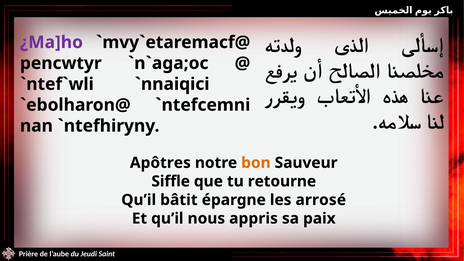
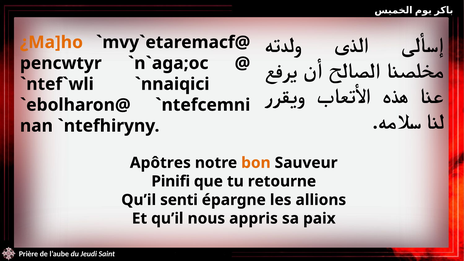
¿Ma]ho colour: purple -> orange
Siffle: Siffle -> Pinifi
bâtit: bâtit -> senti
arrosé: arrosé -> allions
